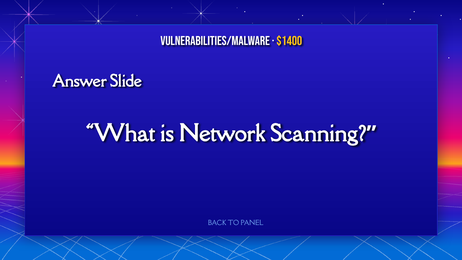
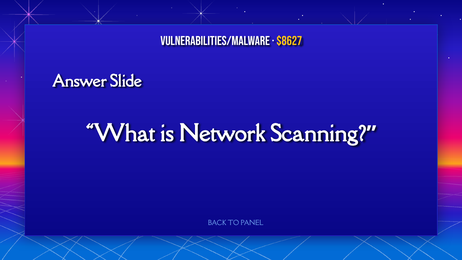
$1400: $1400 -> $8627
